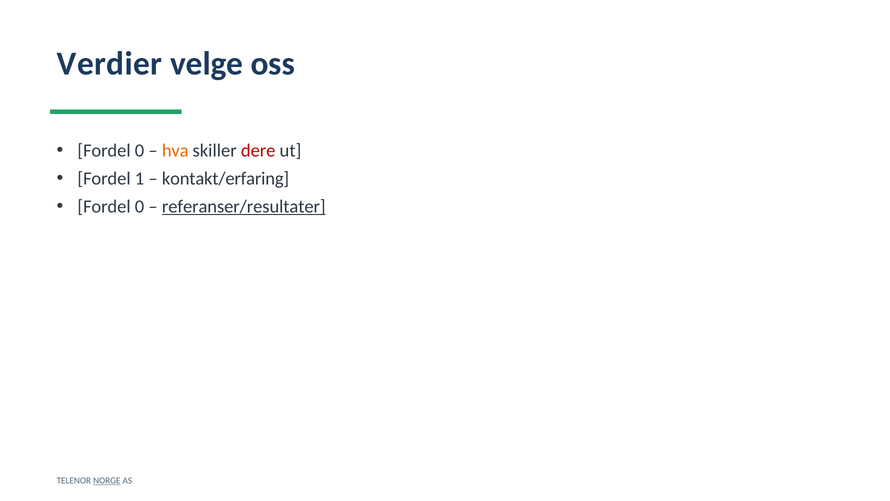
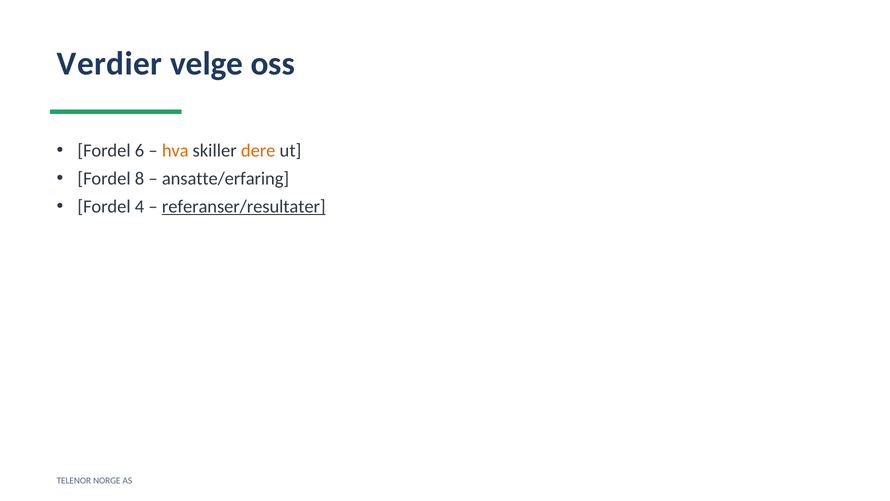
0 at (140, 151): 0 -> 6
dere colour: red -> orange
1: 1 -> 8
kontakt/erfaring: kontakt/erfaring -> ansatte/erfaring
0 at (140, 206): 0 -> 4
NORGE underline: present -> none
